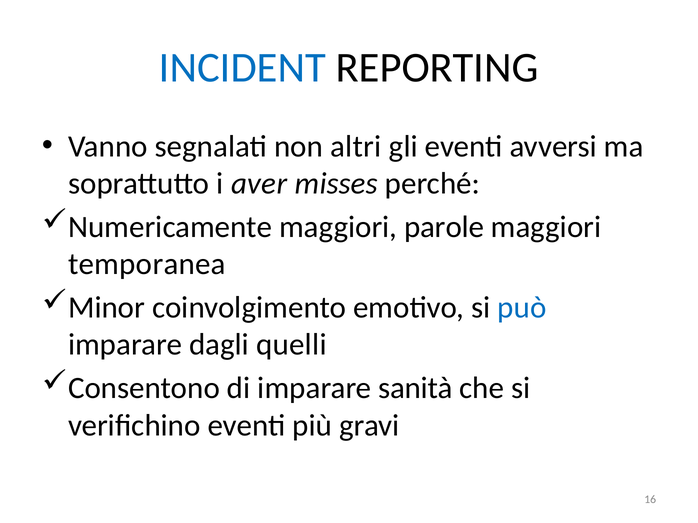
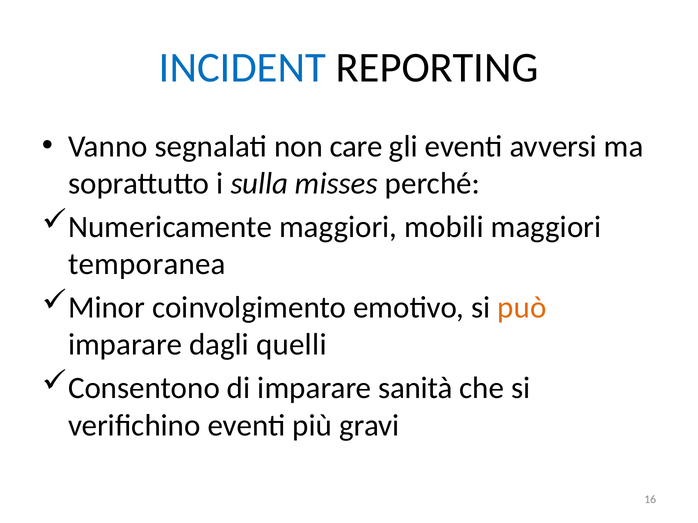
altri: altri -> care
aver: aver -> sulla
parole: parole -> mobili
può colour: blue -> orange
